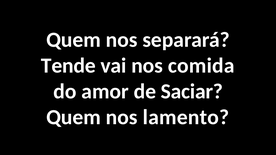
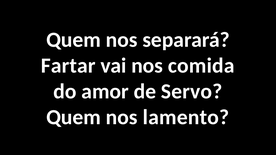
Tende: Tende -> Fartar
Saciar: Saciar -> Servo
